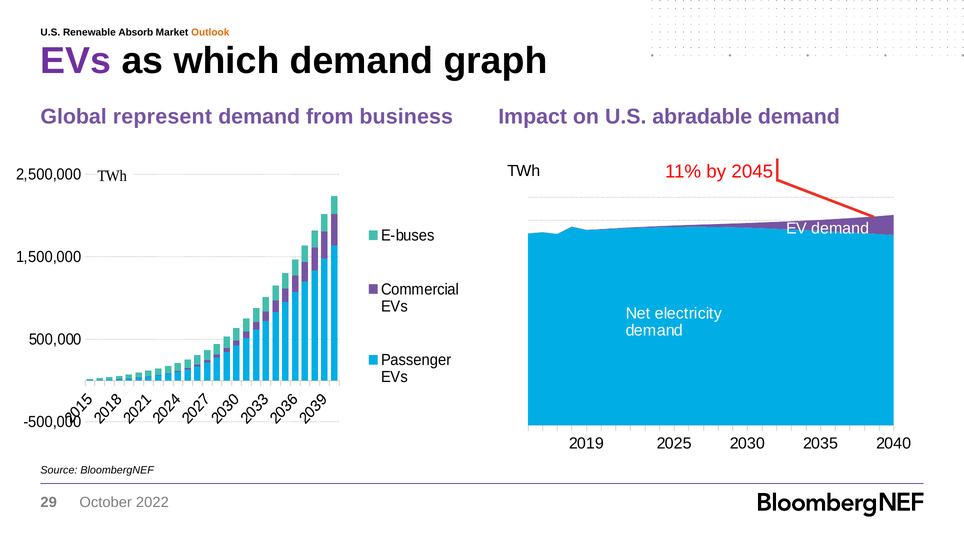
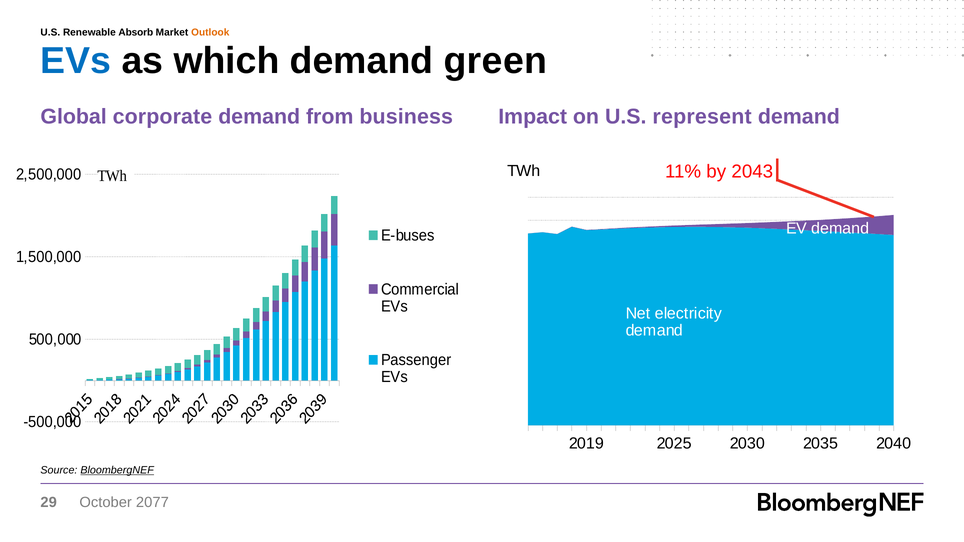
EVs at (76, 61) colour: purple -> blue
graph: graph -> green
represent: represent -> corporate
abradable: abradable -> represent
2045: 2045 -> 2043
BloombergNEF underline: none -> present
2022: 2022 -> 2077
